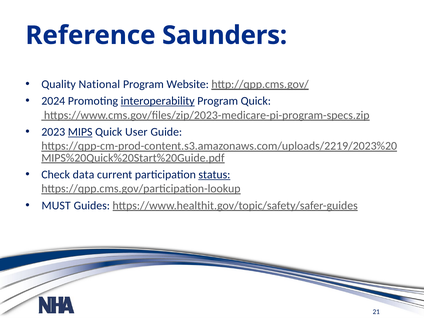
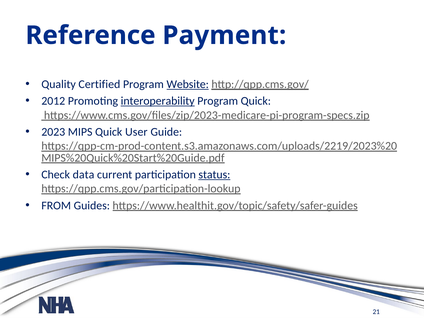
Saunders: Saunders -> Payment
National: National -> Certified
Website underline: none -> present
2024: 2024 -> 2012
MIPS underline: present -> none
MUST: MUST -> FROM
